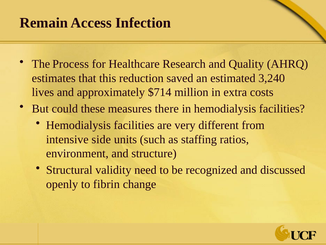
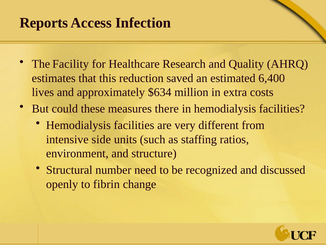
Remain: Remain -> Reports
Process: Process -> Facility
3,240: 3,240 -> 6,400
$714: $714 -> $634
validity: validity -> number
